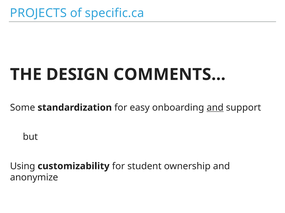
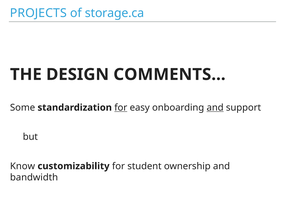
specific.ca: specific.ca -> storage.ca
for at (121, 108) underline: none -> present
Using: Using -> Know
anonymize: anonymize -> bandwidth
